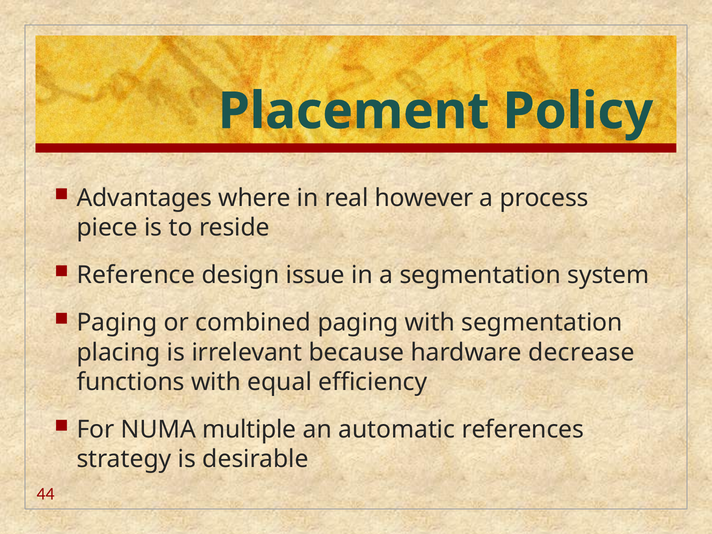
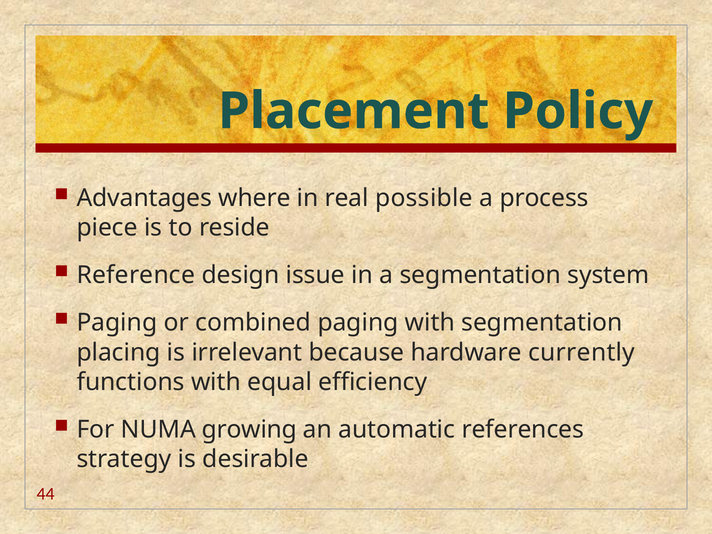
however: however -> possible
decrease: decrease -> currently
multiple: multiple -> growing
